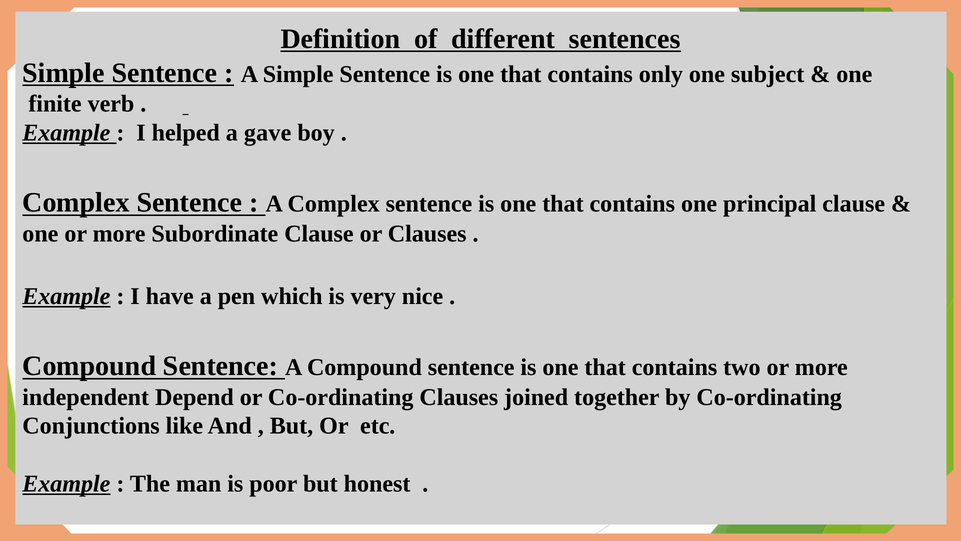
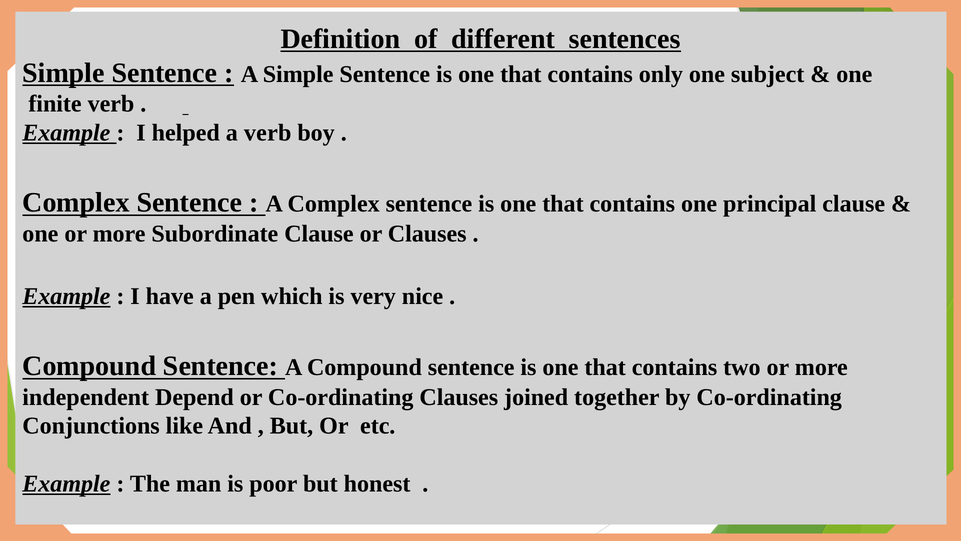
a gave: gave -> verb
